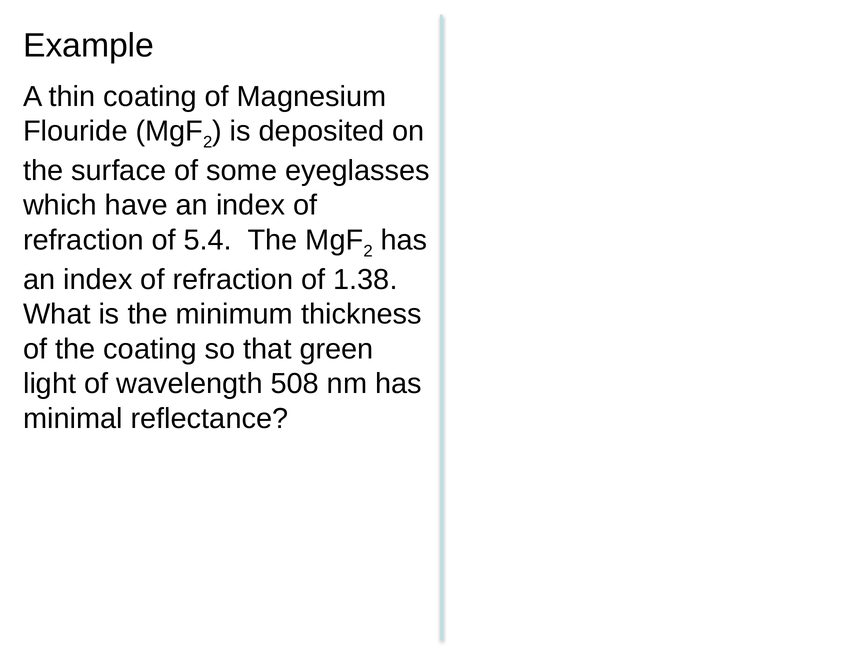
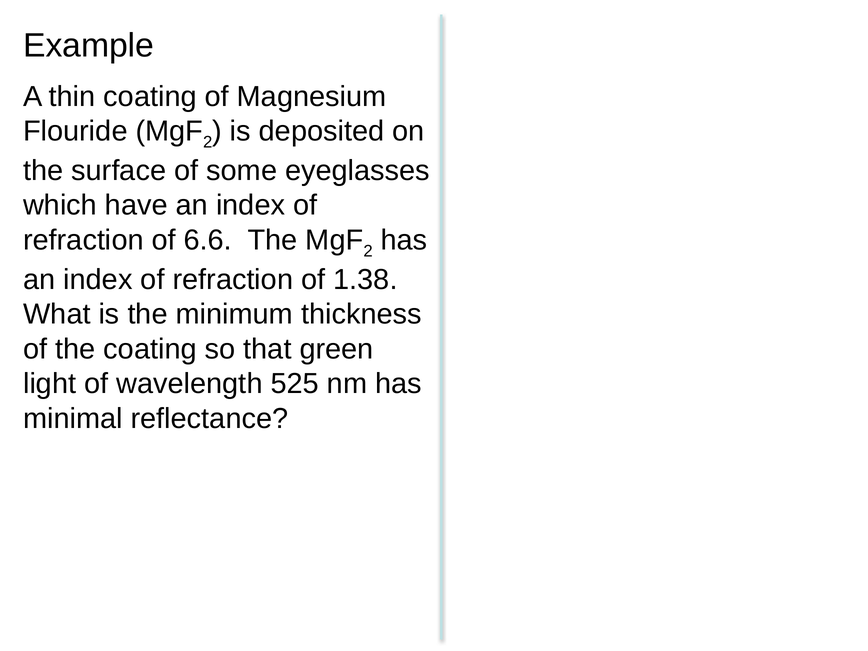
5.4: 5.4 -> 6.6
508: 508 -> 525
